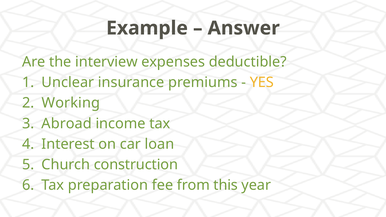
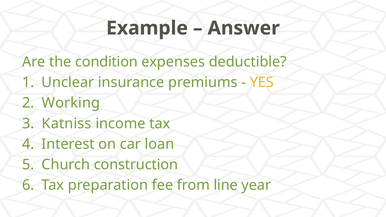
interview: interview -> condition
Abroad: Abroad -> Katniss
this: this -> line
